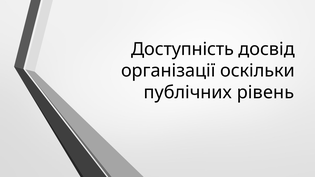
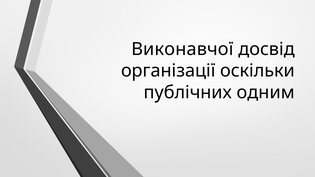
Доступність: Доступність -> Виконавчої
рівень: рівень -> одним
